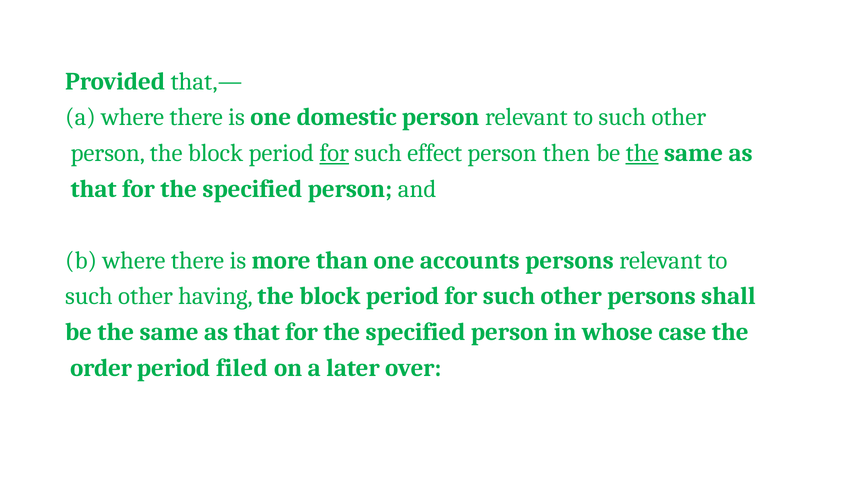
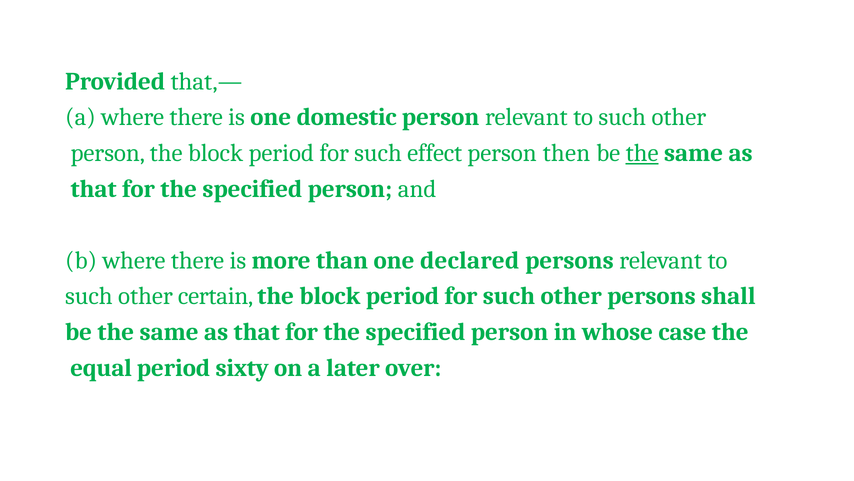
for at (334, 153) underline: present -> none
accounts: accounts -> declared
having: having -> certain
order: order -> equal
filed: filed -> sixty
